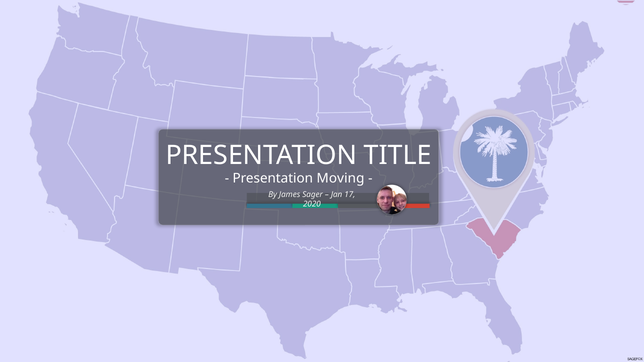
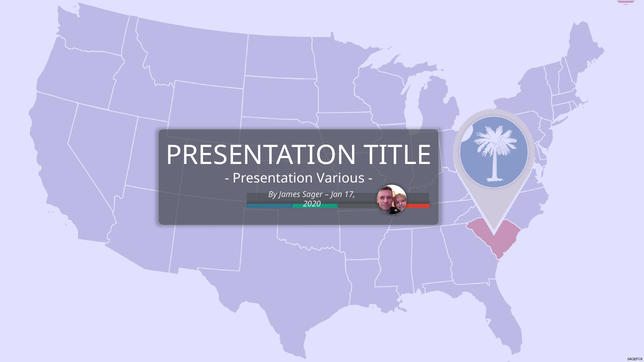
Moving: Moving -> Various
